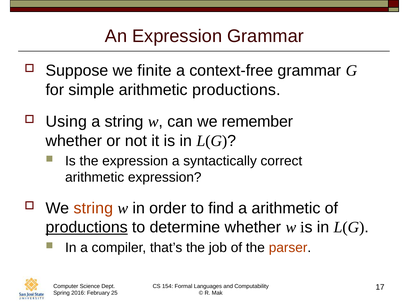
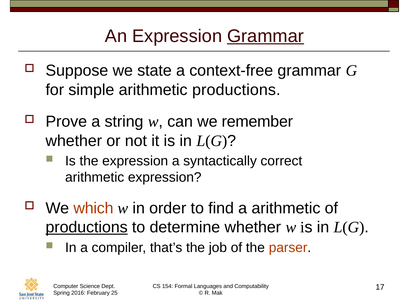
Grammar at (266, 36) underline: none -> present
finite: finite -> state
Using: Using -> Prove
We string: string -> which
